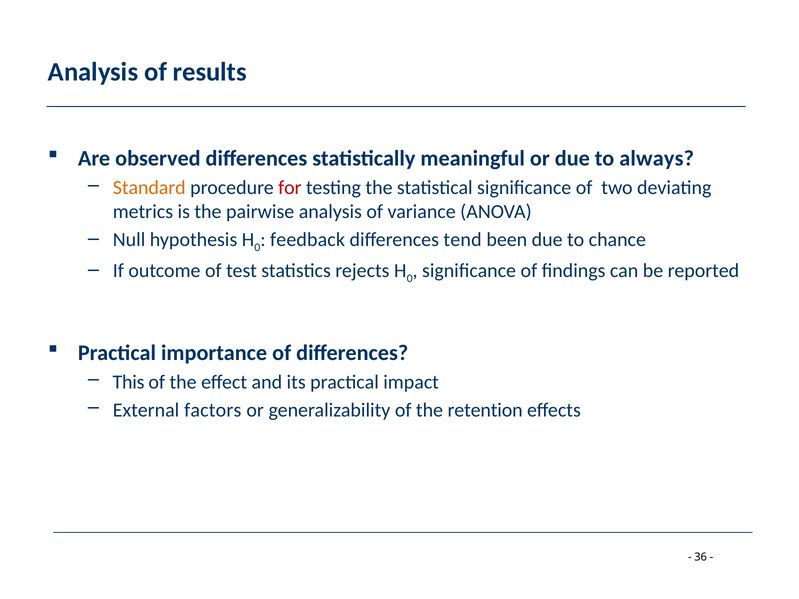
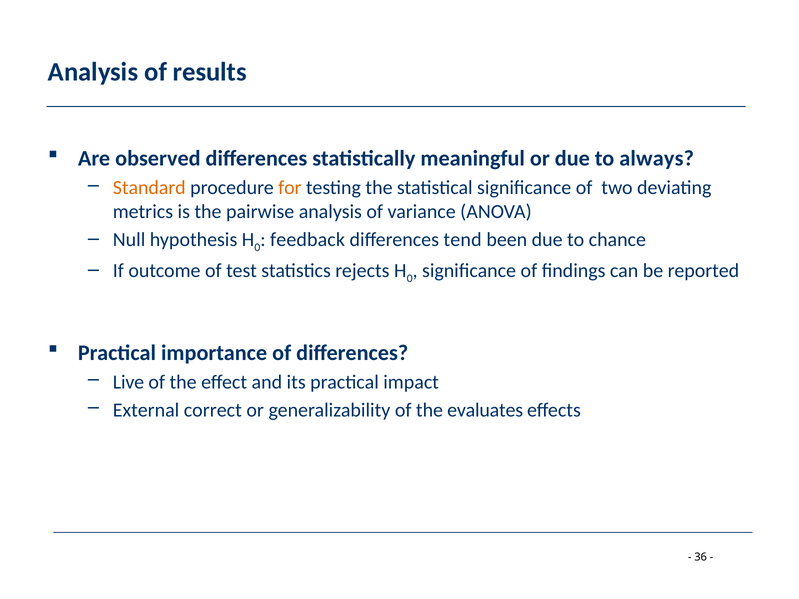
for colour: red -> orange
This: This -> Live
factors: factors -> correct
retention: retention -> evaluates
